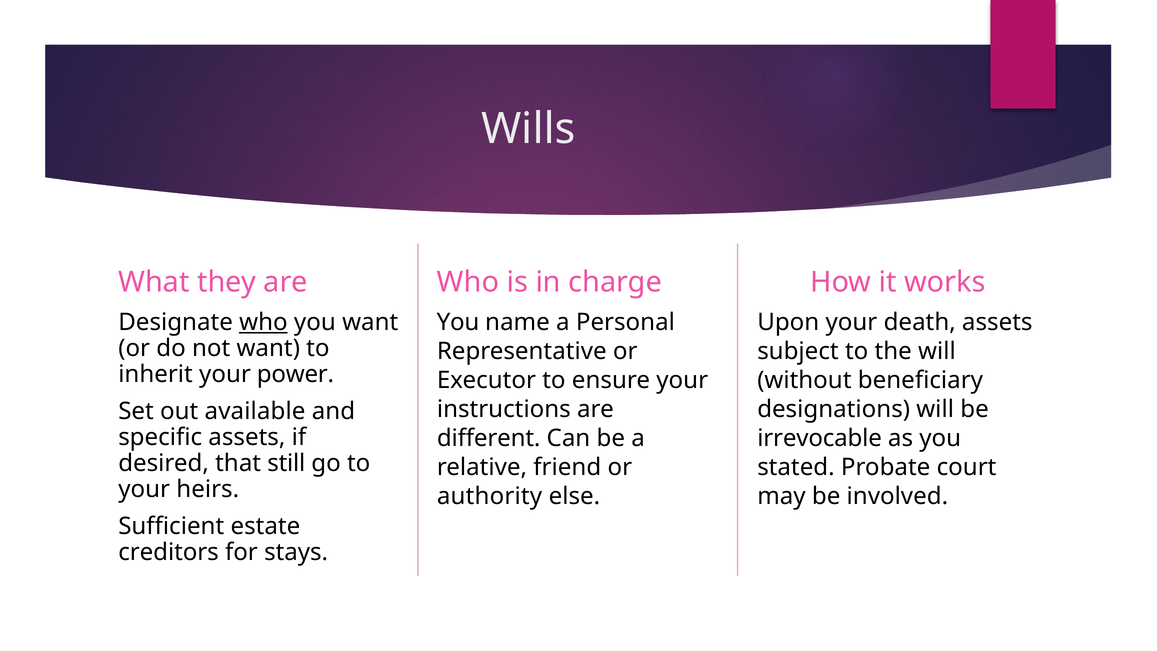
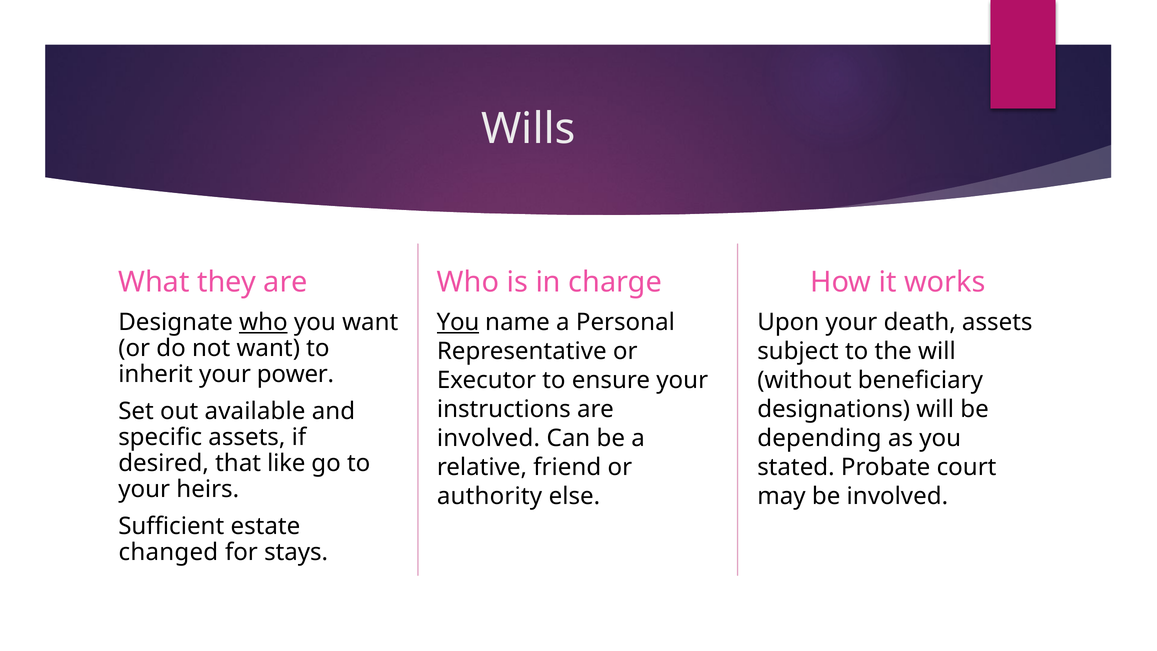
You at (458, 322) underline: none -> present
different at (489, 438): different -> involved
irrevocable: irrevocable -> depending
still: still -> like
creditors: creditors -> changed
